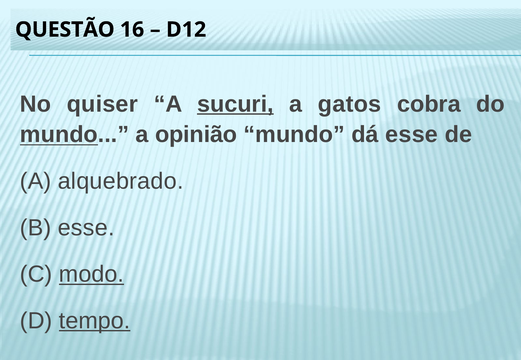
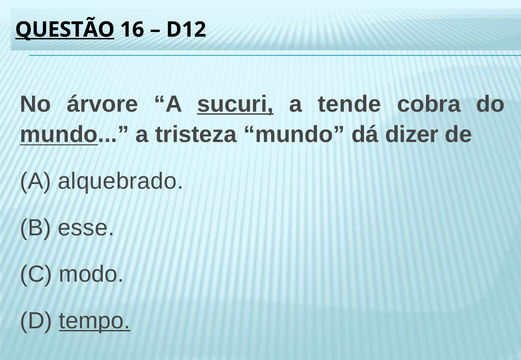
QUESTÃO underline: none -> present
quiser: quiser -> árvore
gatos: gatos -> tende
opinião: opinião -> tristeza
dá esse: esse -> dizer
modo underline: present -> none
